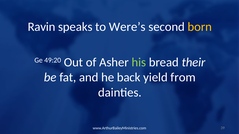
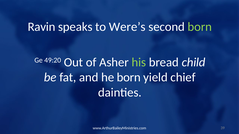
born at (200, 27) colour: yellow -> light green
their: their -> child
he back: back -> born
from: from -> chief
